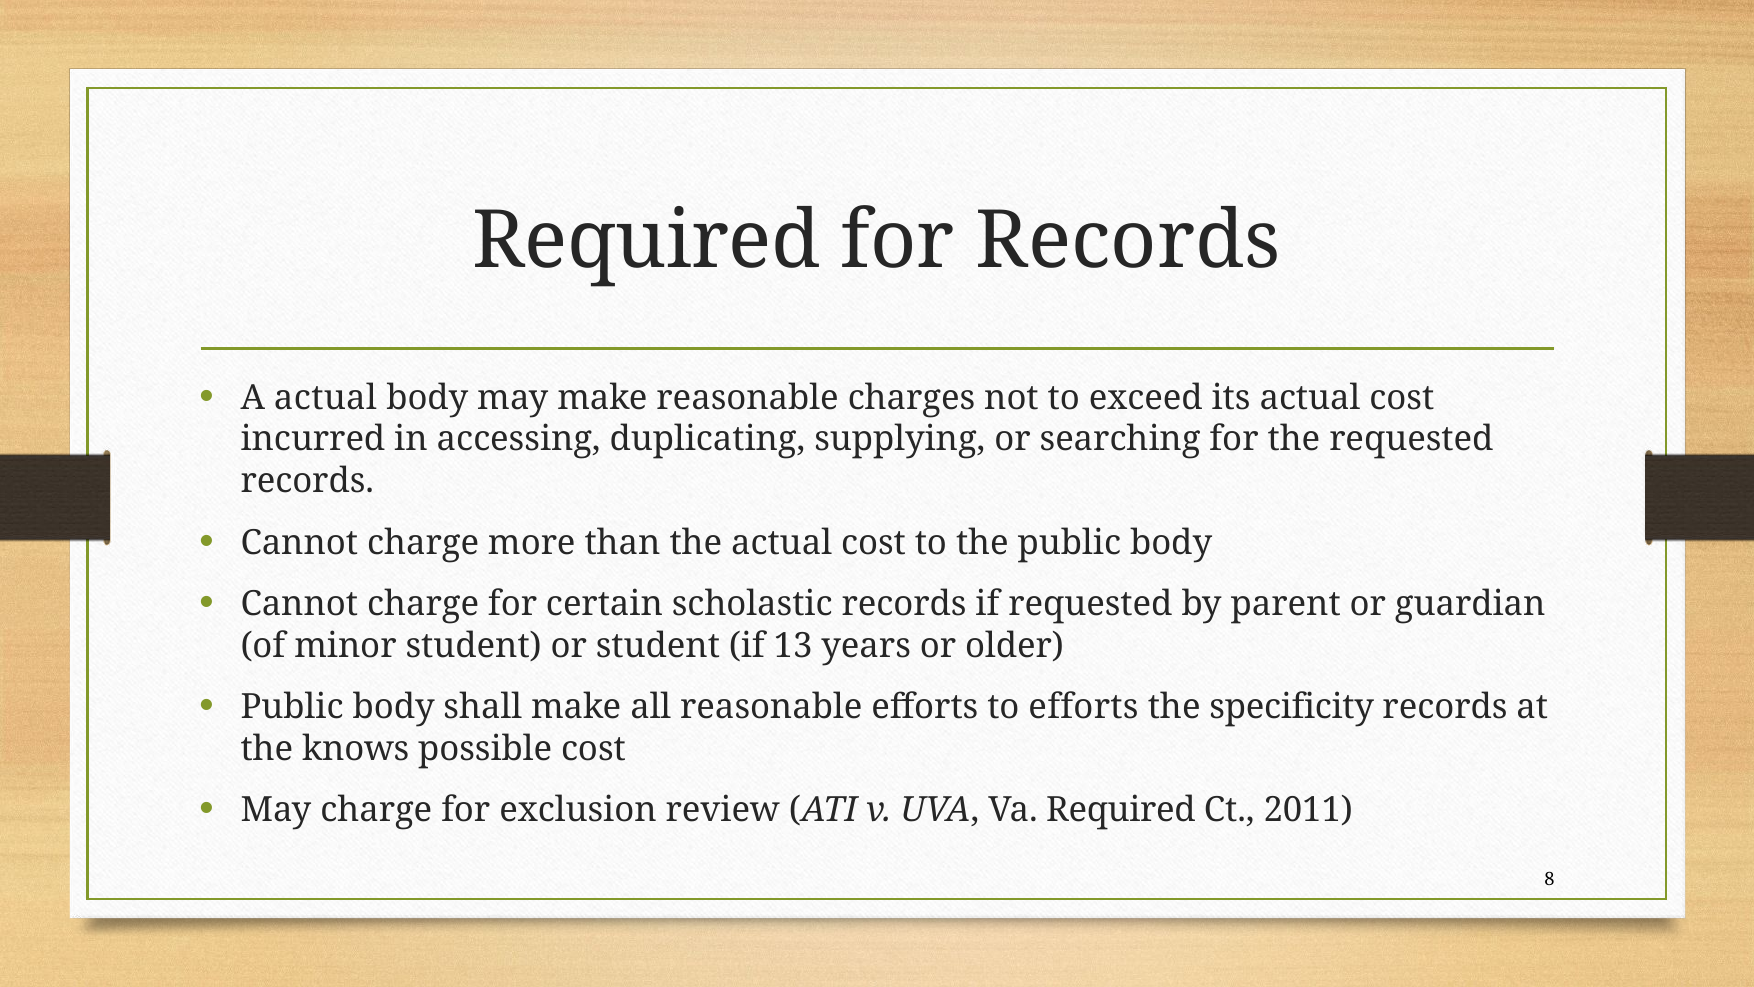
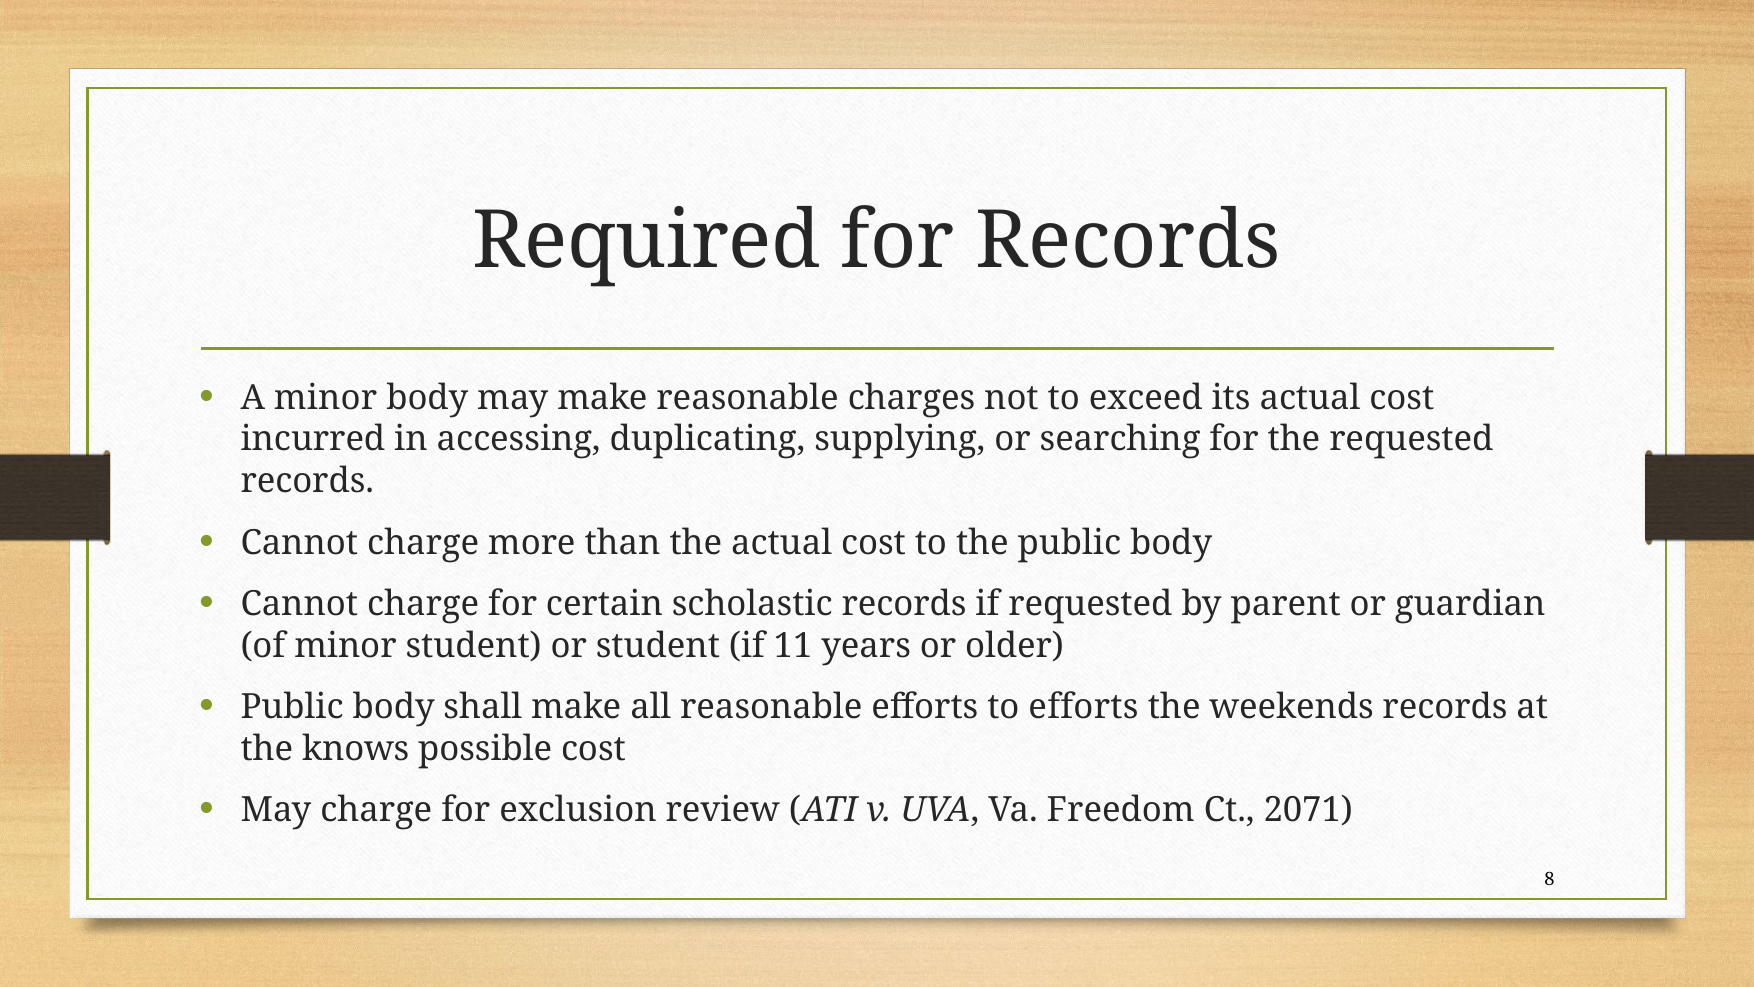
A actual: actual -> minor
13: 13 -> 11
specificity: specificity -> weekends
Va Required: Required -> Freedom
2011: 2011 -> 2071
